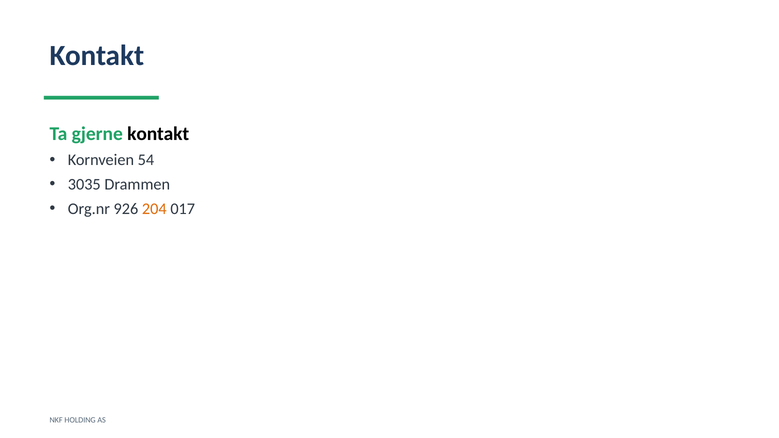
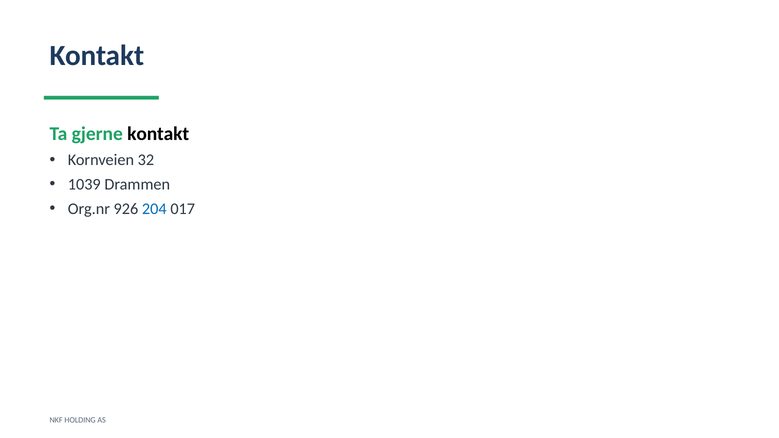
54: 54 -> 32
3035: 3035 -> 1039
204 colour: orange -> blue
